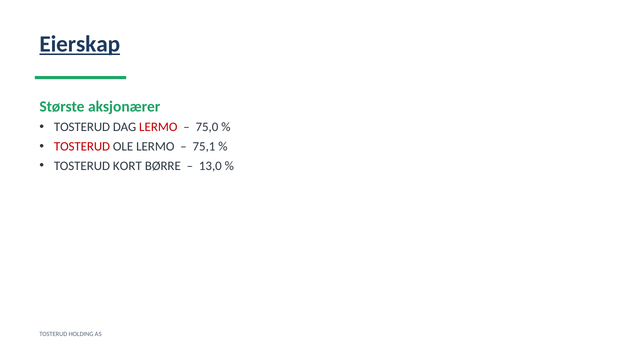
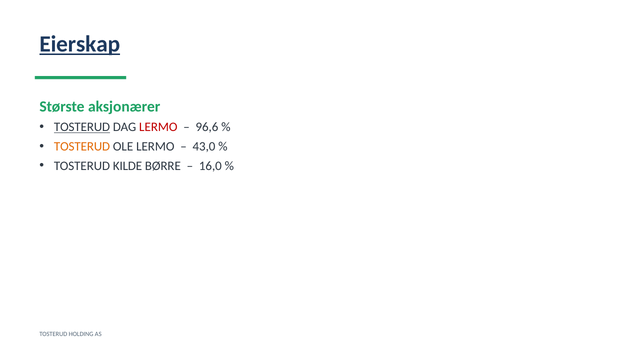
TOSTERUD at (82, 127) underline: none -> present
75,0: 75,0 -> 96,6
TOSTERUD at (82, 147) colour: red -> orange
75,1: 75,1 -> 43,0
KORT: KORT -> KILDE
13,0: 13,0 -> 16,0
